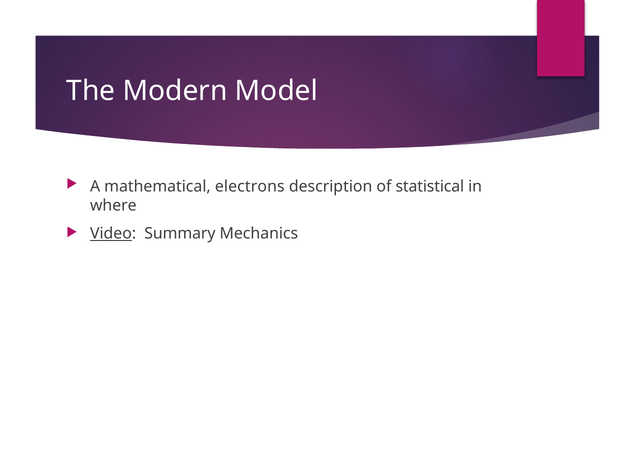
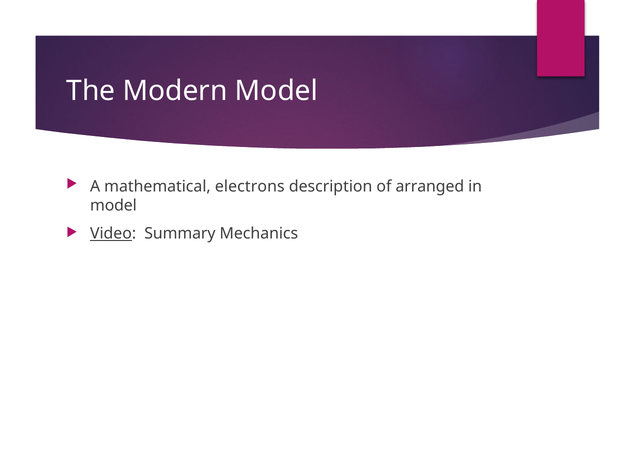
statistical: statistical -> arranged
where at (113, 205): where -> model
